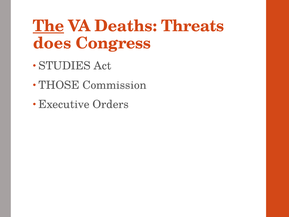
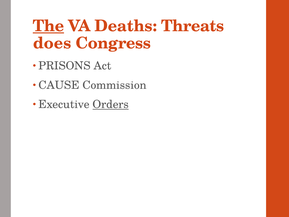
STUDIES: STUDIES -> PRISONS
THOSE: THOSE -> CAUSE
Orders underline: none -> present
